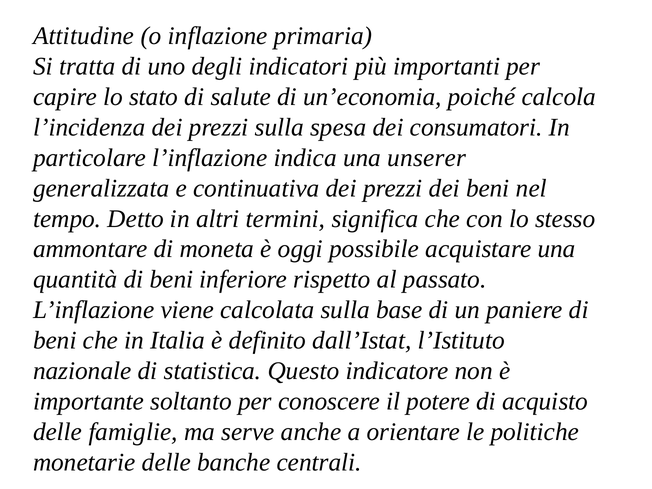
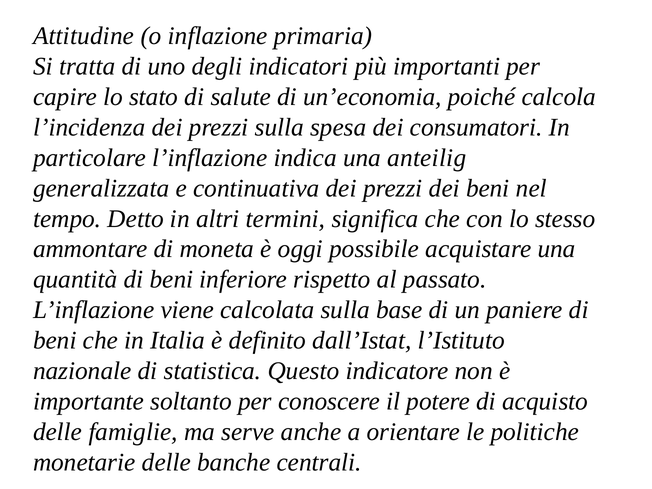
unserer: unserer -> anteilig
